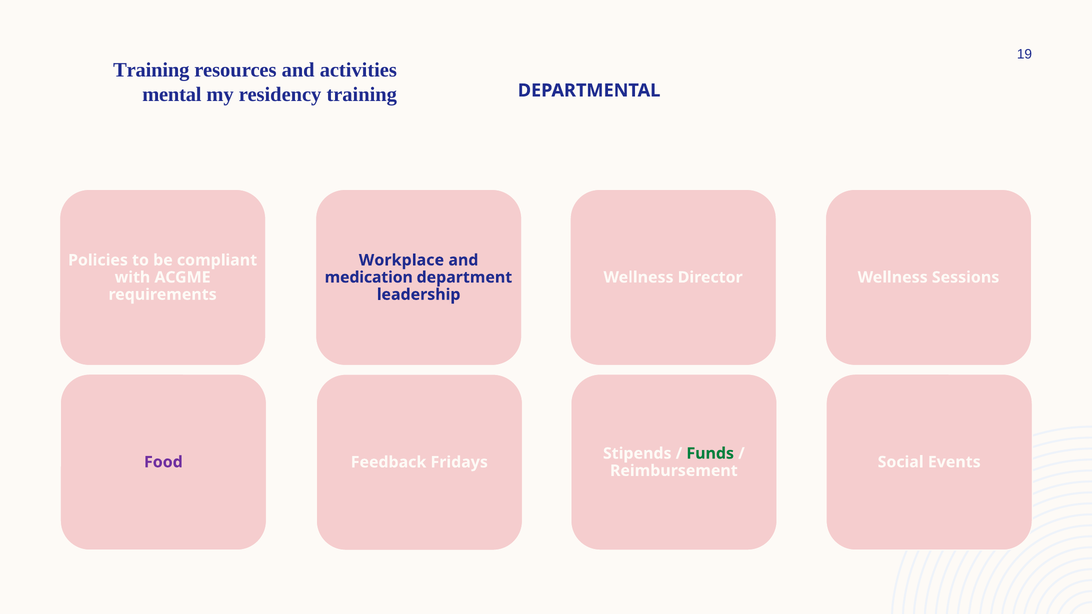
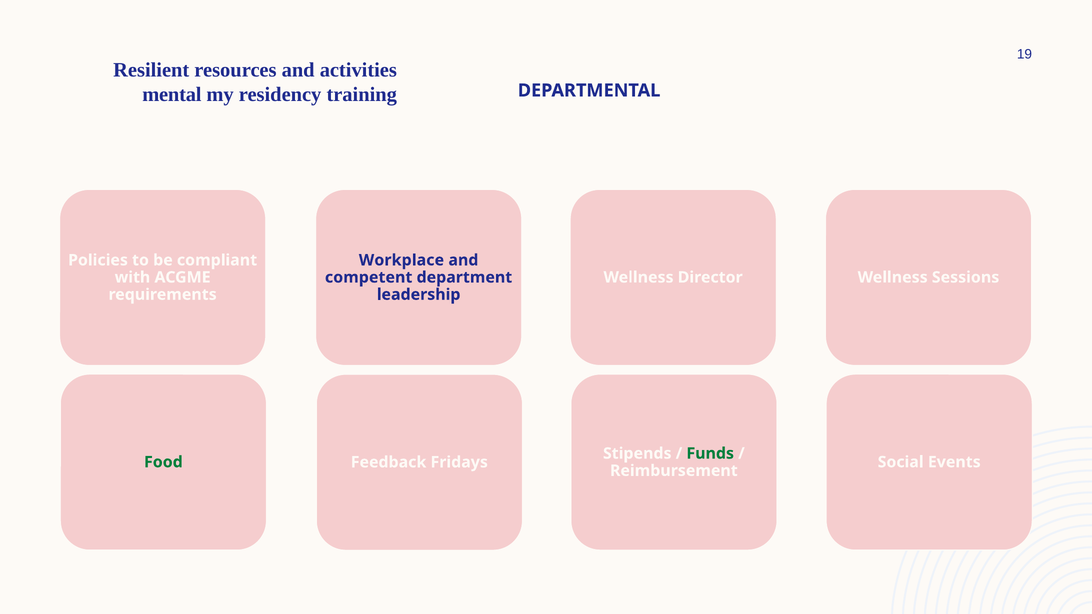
Training at (151, 70): Training -> Resilient
medication: medication -> competent
Food colour: purple -> green
